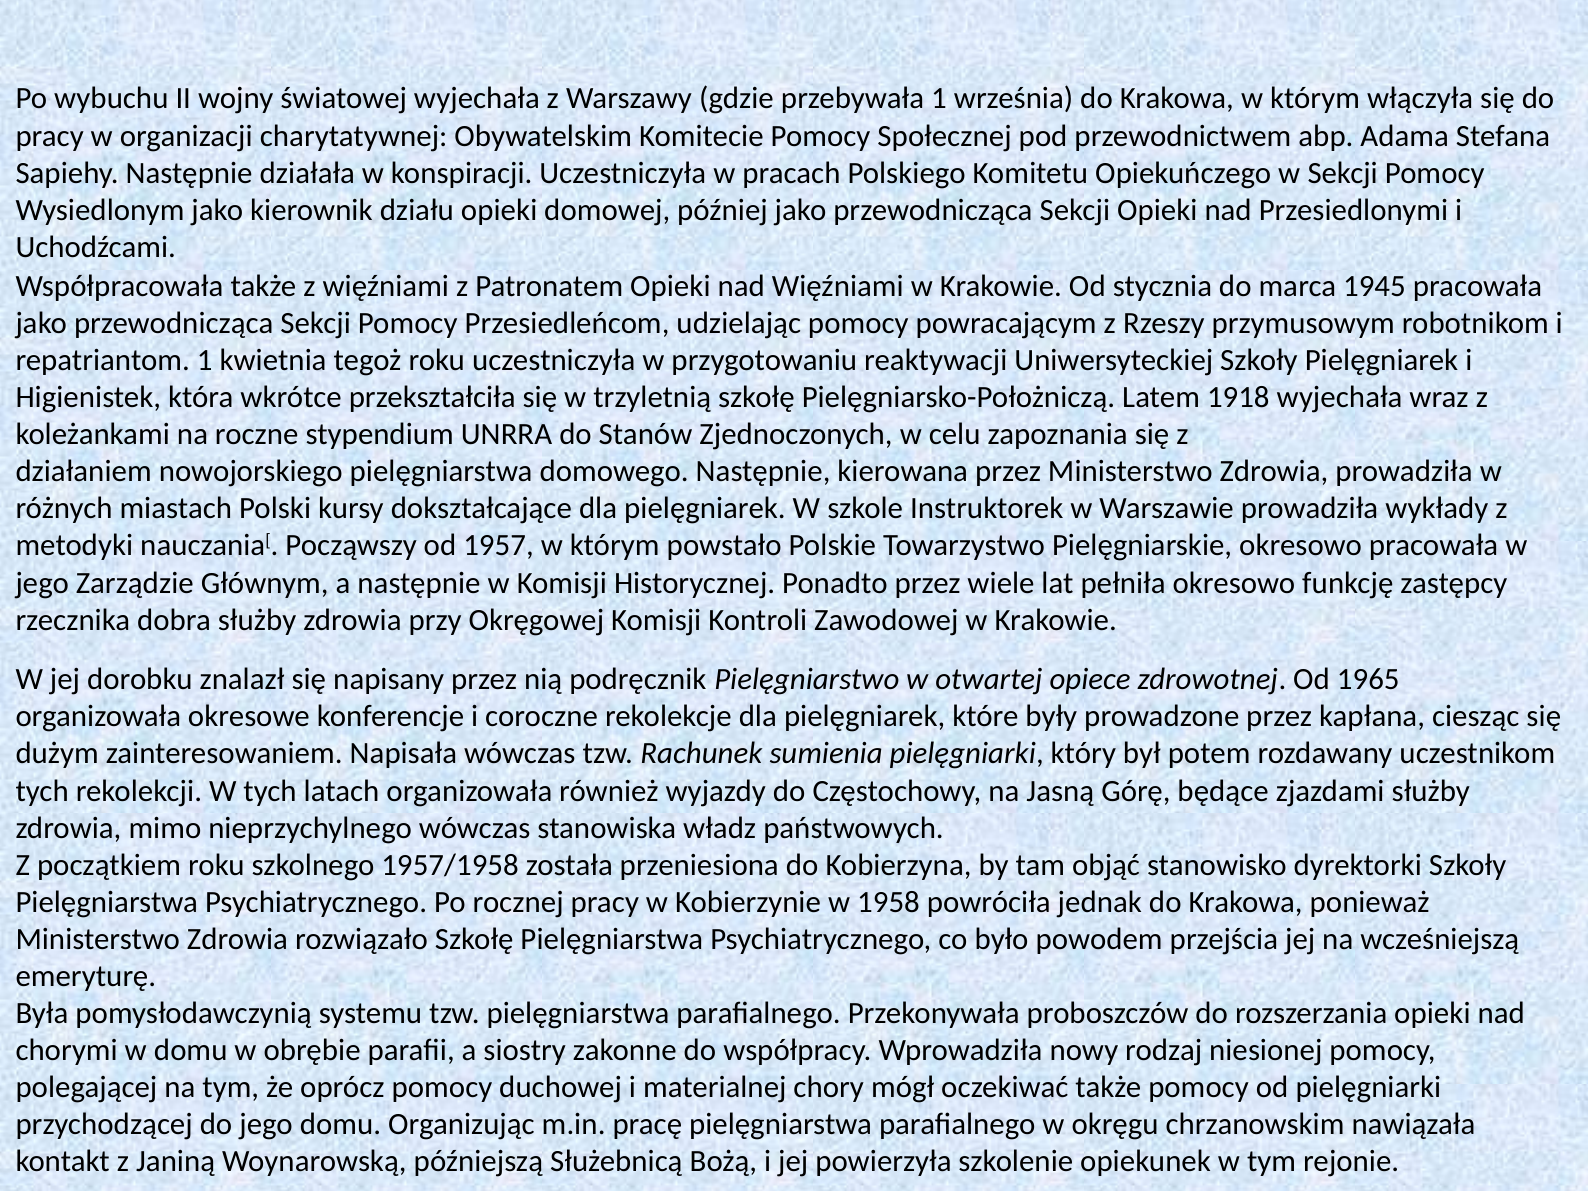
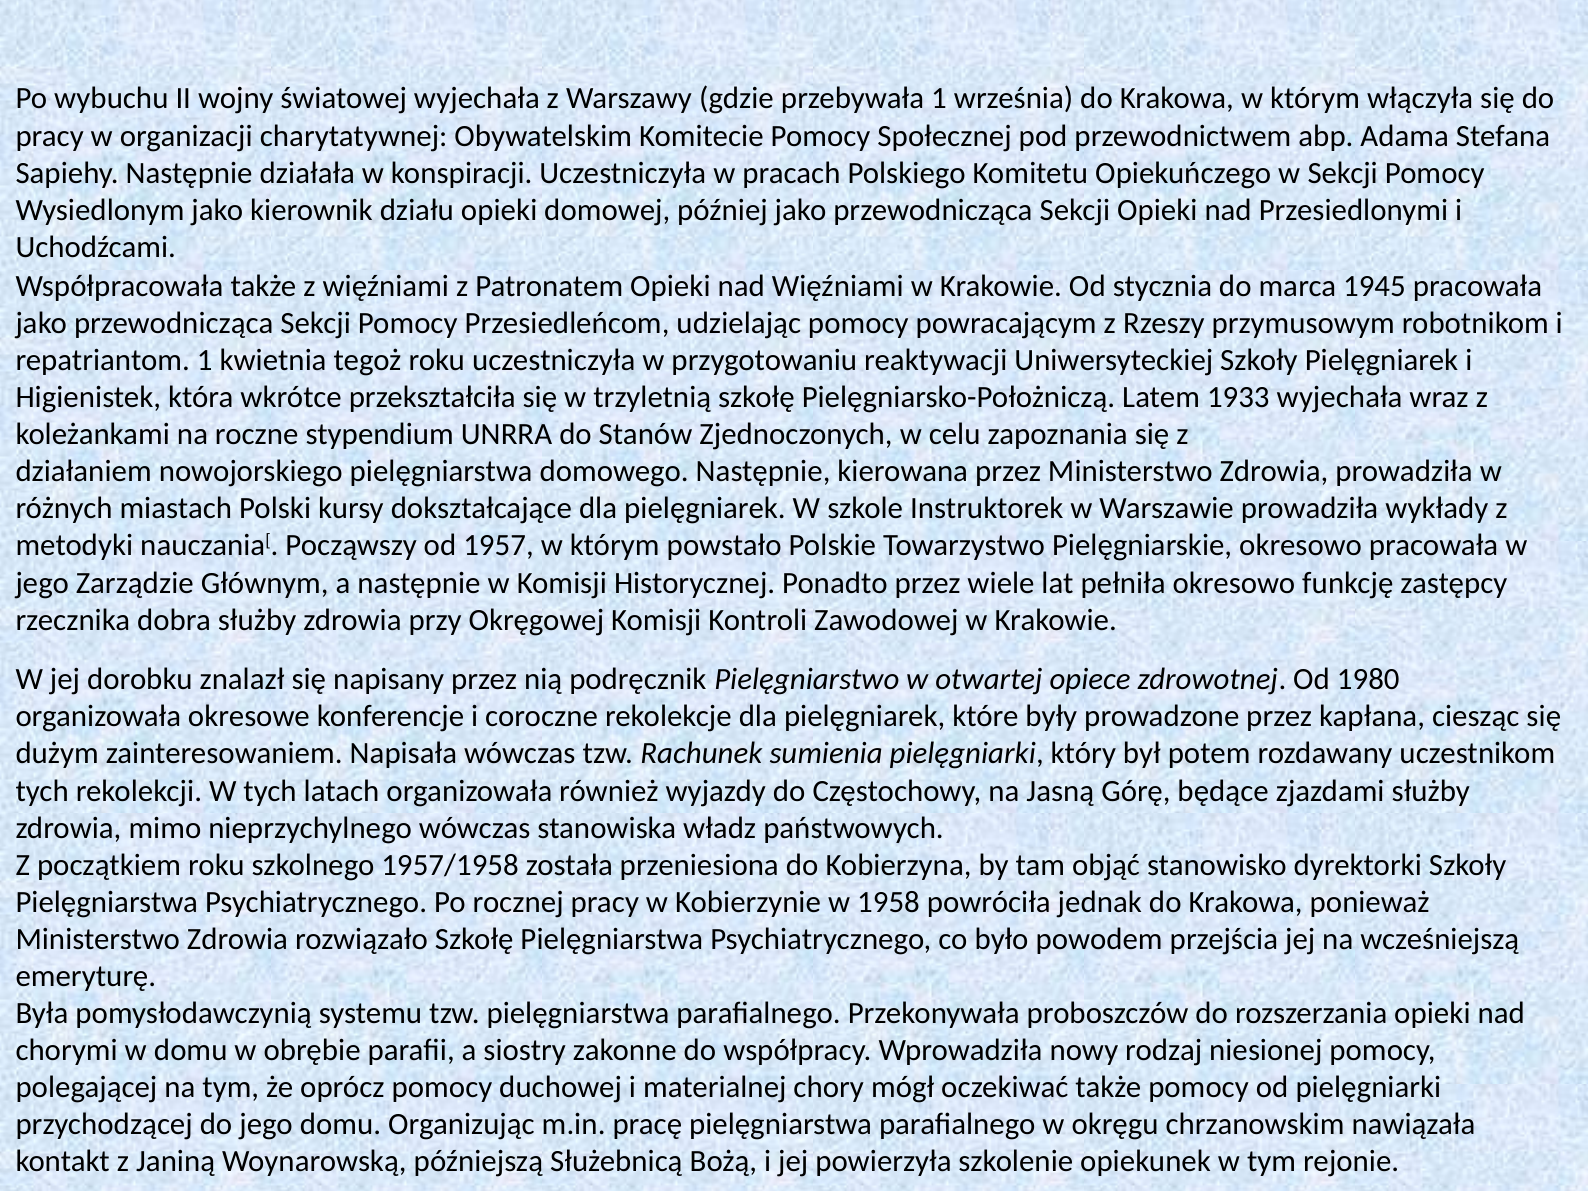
1918: 1918 -> 1933
1965: 1965 -> 1980
